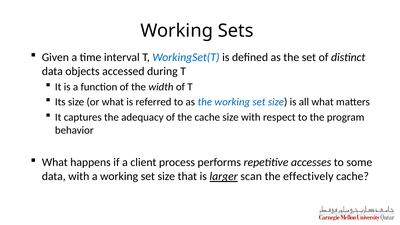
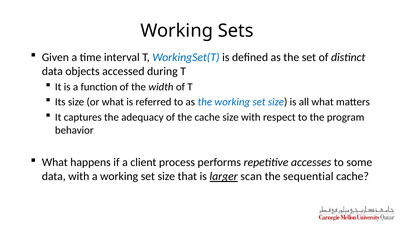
effectively: effectively -> sequential
